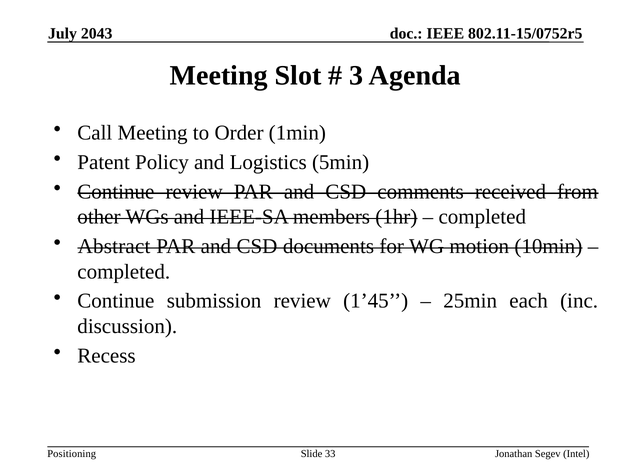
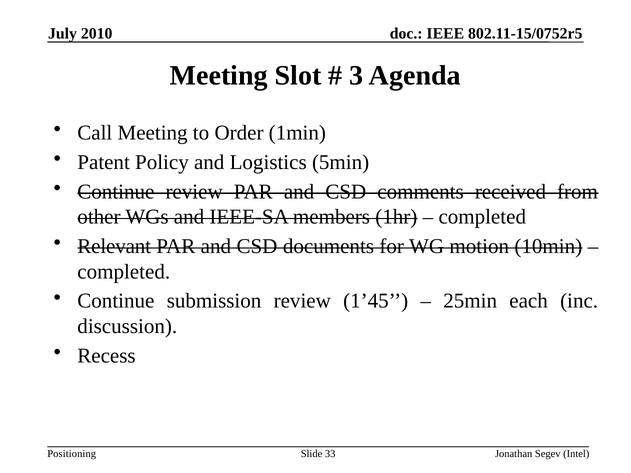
2043: 2043 -> 2010
Abstract: Abstract -> Relevant
